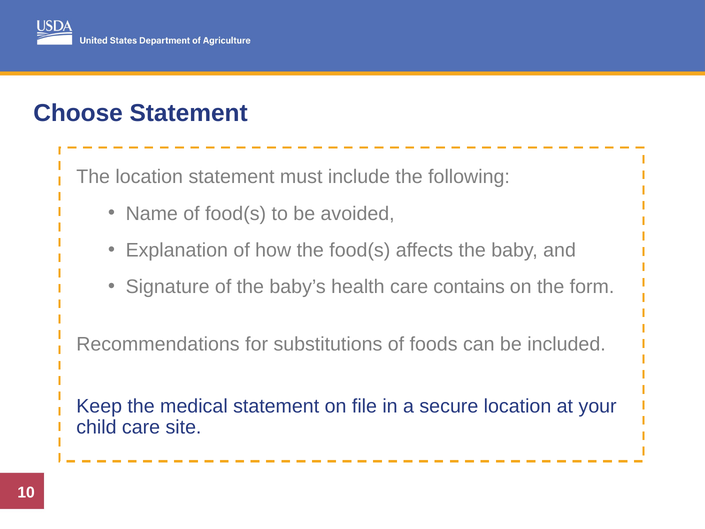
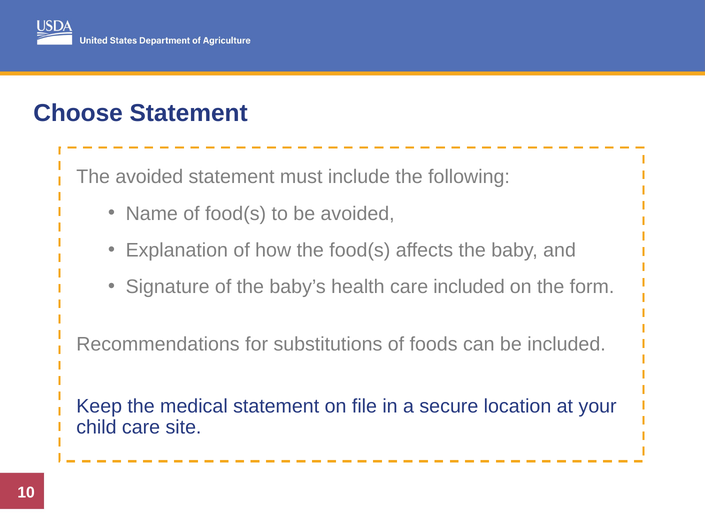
The location: location -> avoided
care contains: contains -> included
